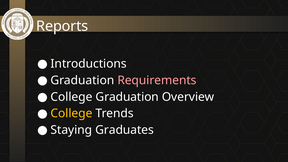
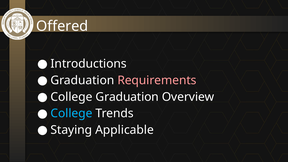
Reports: Reports -> Offered
College at (72, 113) colour: yellow -> light blue
Graduates: Graduates -> Applicable
